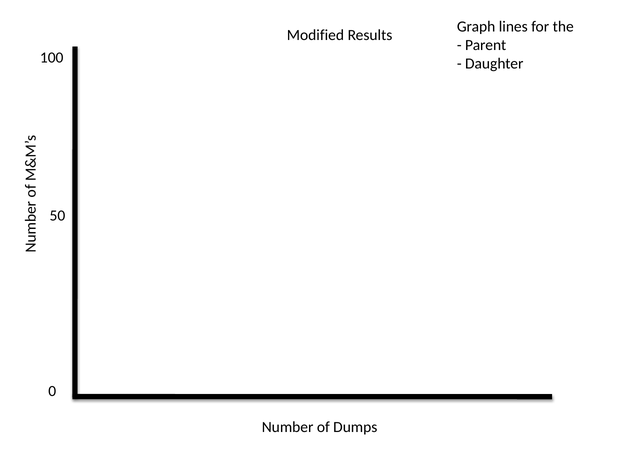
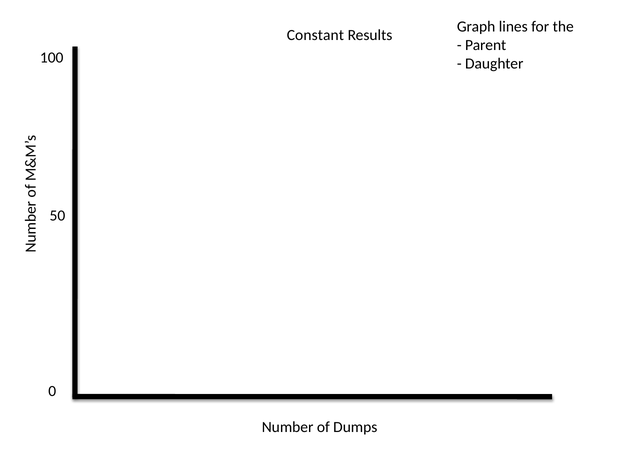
Modified: Modified -> Constant
